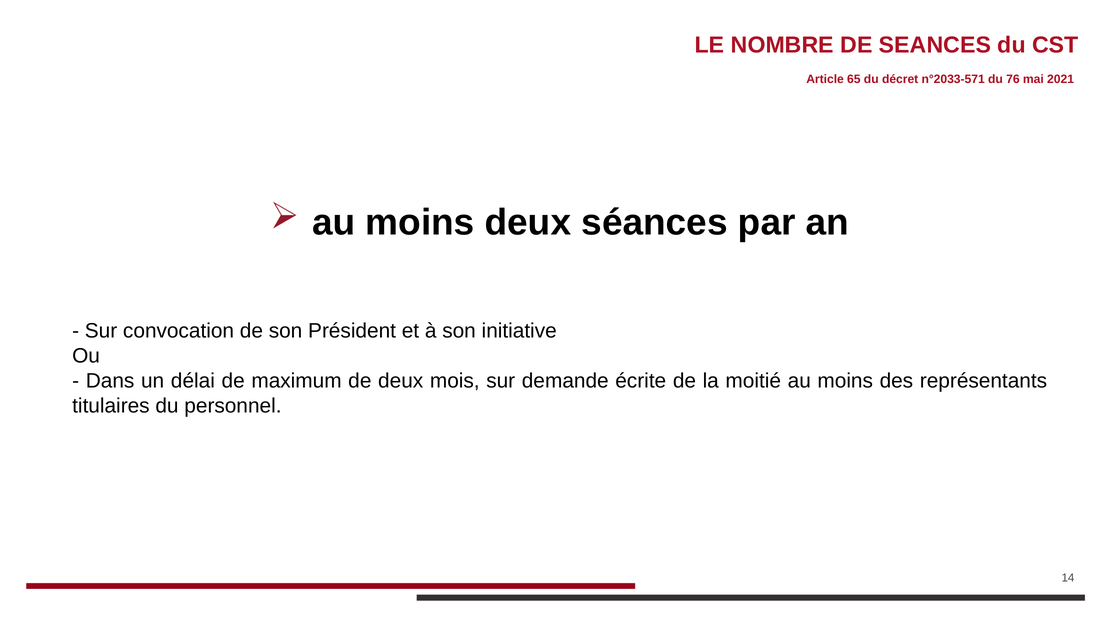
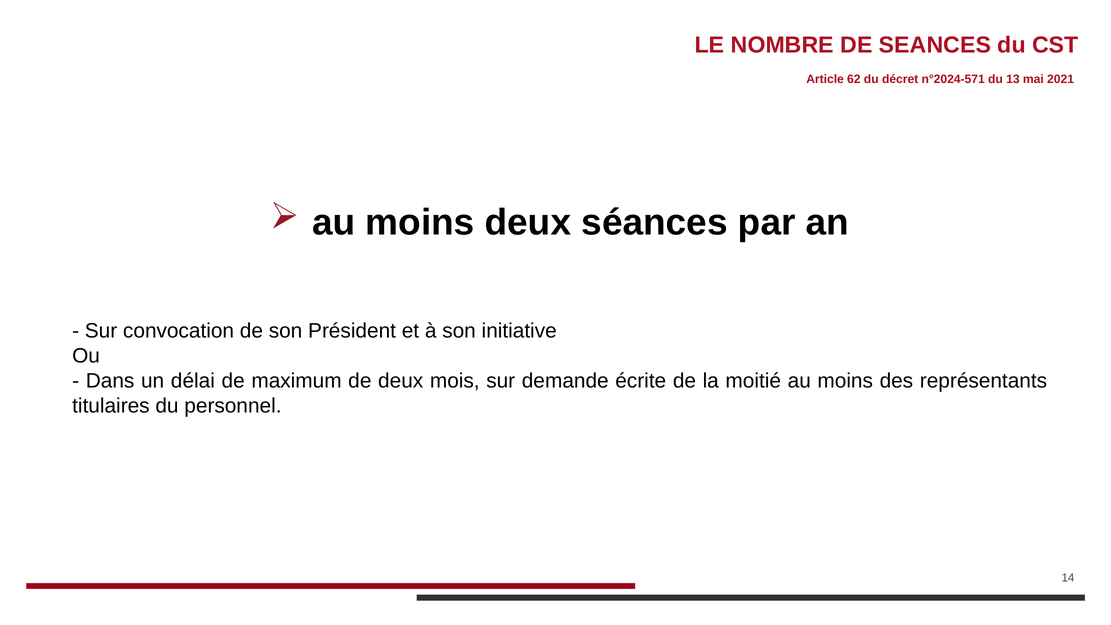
65: 65 -> 62
n°2033-571: n°2033-571 -> n°2024-571
76: 76 -> 13
